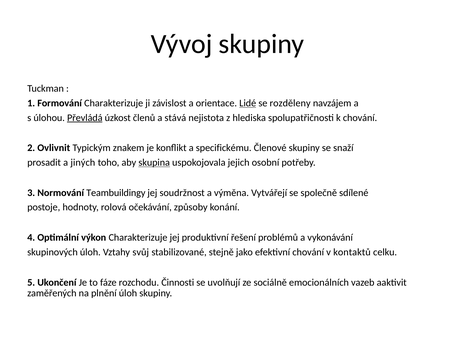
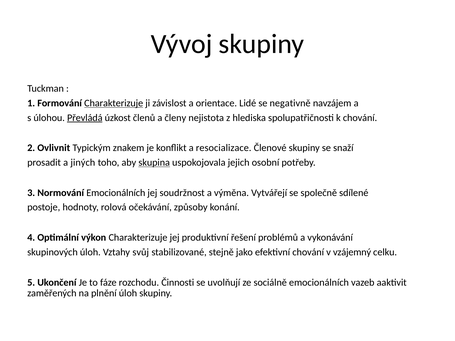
Charakterizuje at (114, 103) underline: none -> present
Lidé underline: present -> none
rozděleny: rozděleny -> negativně
stává: stává -> členy
specifickému: specifickému -> resocializace
Normování Teambuildingy: Teambuildingy -> Emocionálních
kontaktů: kontaktů -> vzájemný
